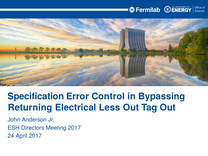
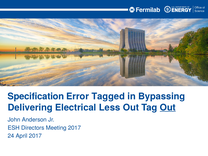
Control: Control -> Tagged
Returning: Returning -> Delivering
Out at (168, 107) underline: none -> present
